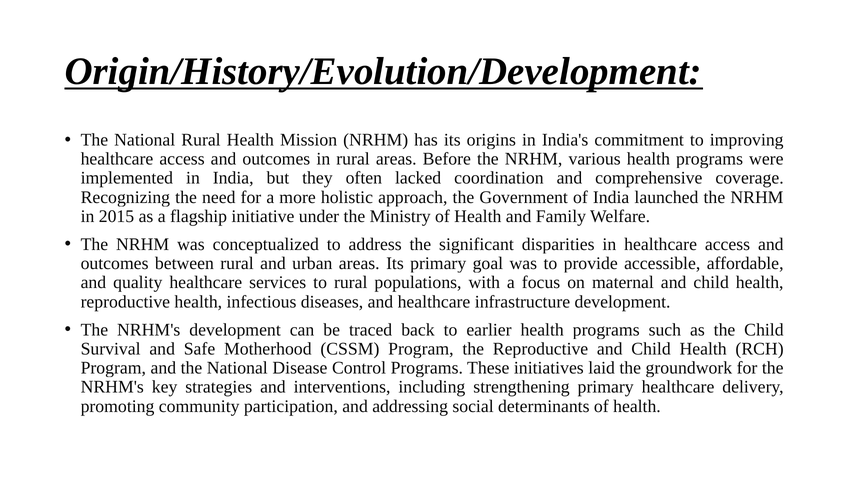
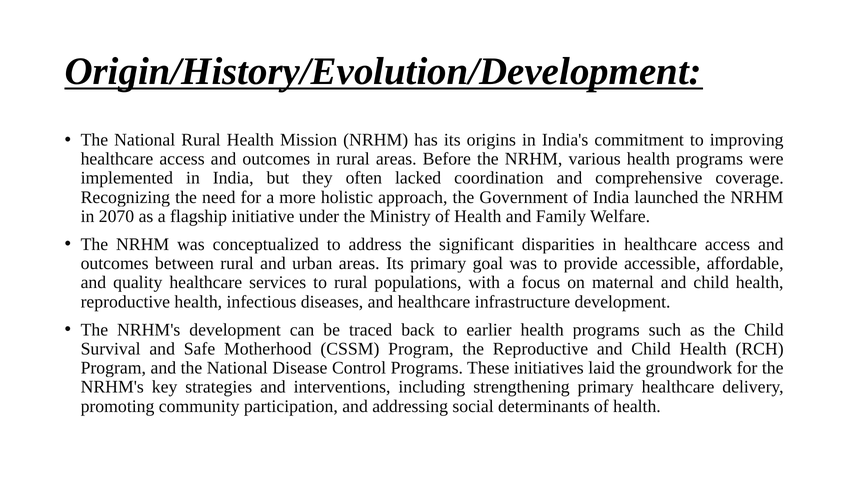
2015: 2015 -> 2070
